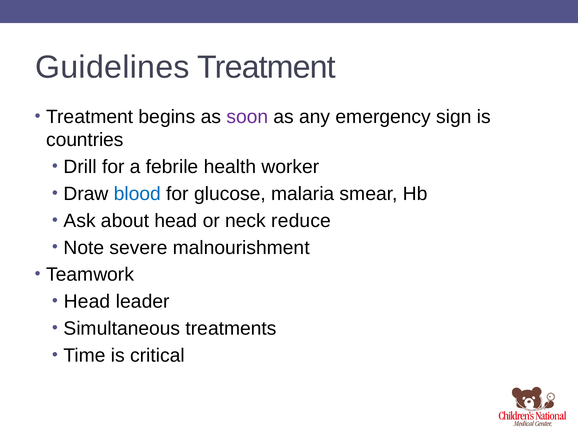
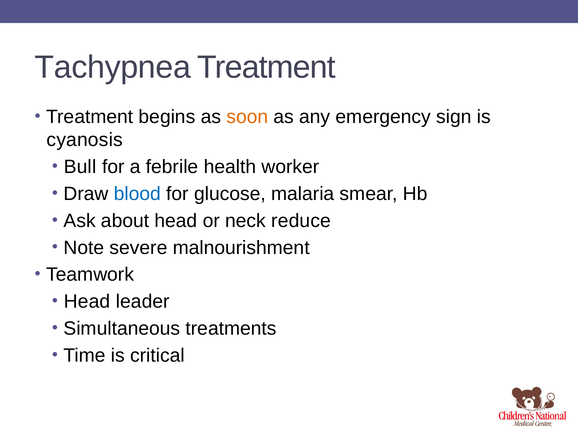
Guidelines: Guidelines -> Tachypnea
soon colour: purple -> orange
countries: countries -> cyanosis
Drill: Drill -> Bull
